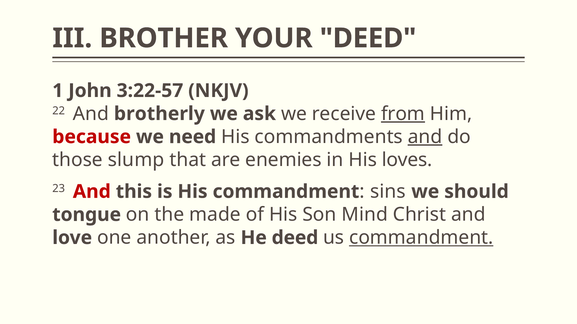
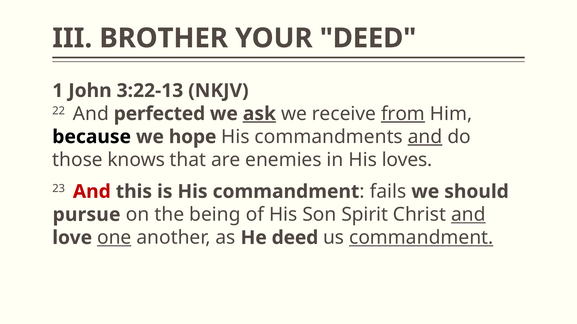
3:22-57: 3:22-57 -> 3:22-13
brotherly: brotherly -> perfected
ask underline: none -> present
because colour: red -> black
need: need -> hope
slump: slump -> knows
sins: sins -> fails
tongue: tongue -> pursue
made: made -> being
Mind: Mind -> Spirit
and at (468, 215) underline: none -> present
one underline: none -> present
